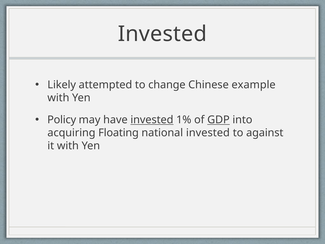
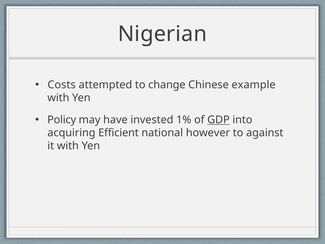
Invested at (162, 34): Invested -> Nigerian
Likely: Likely -> Costs
invested at (152, 120) underline: present -> none
Floating: Floating -> Efficient
national invested: invested -> however
